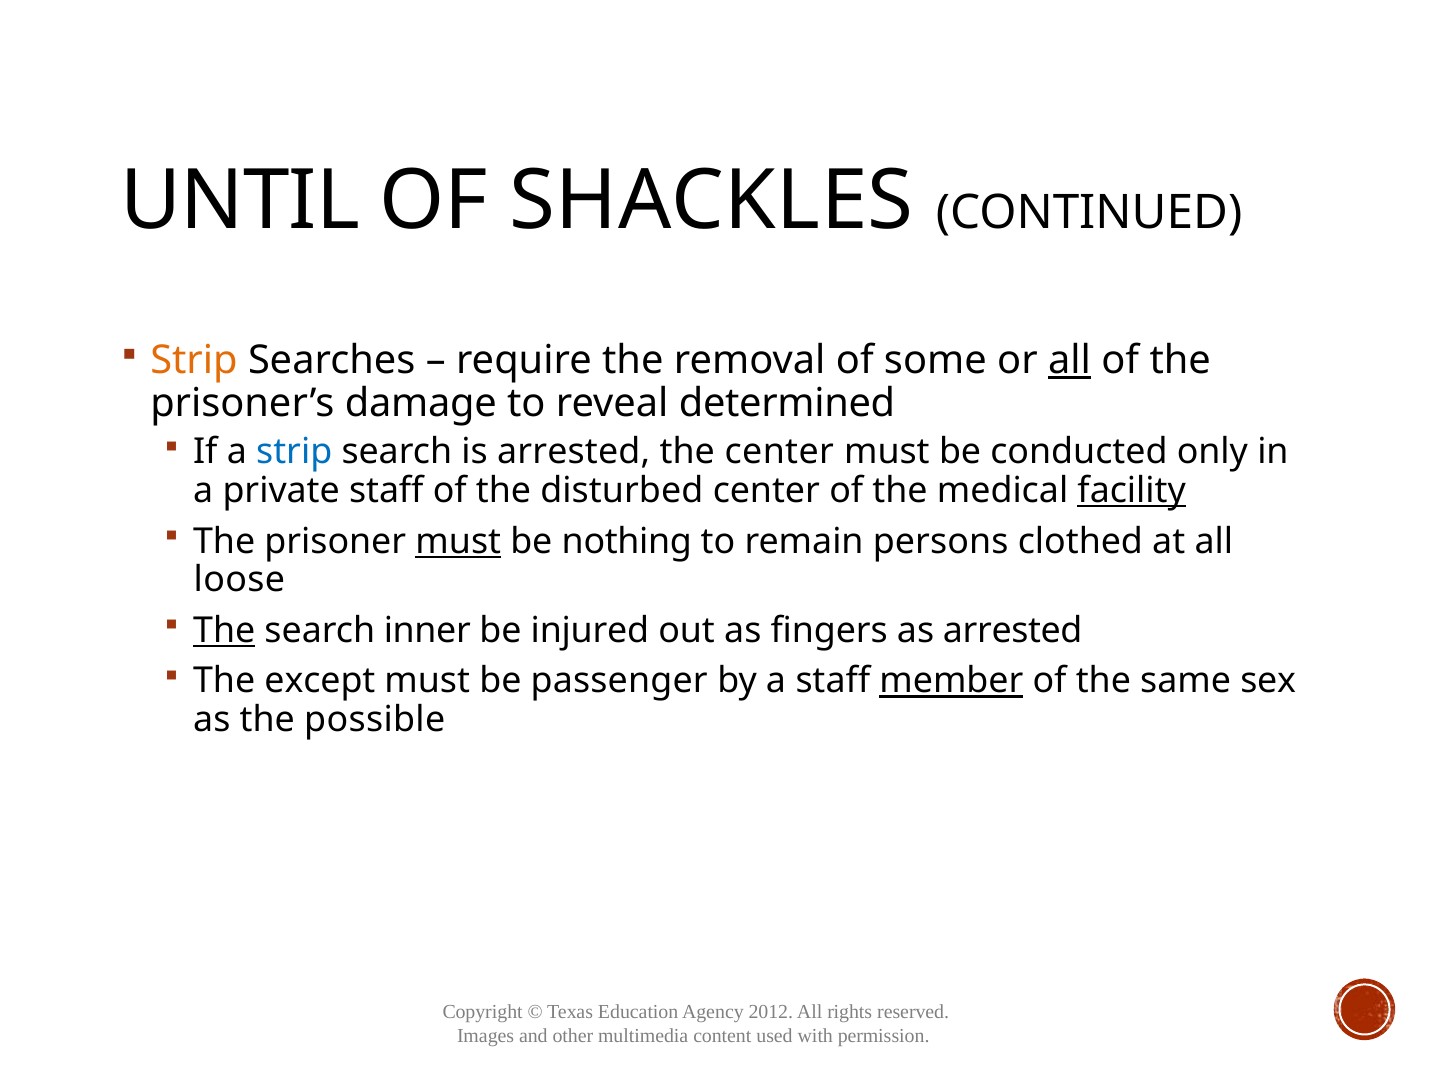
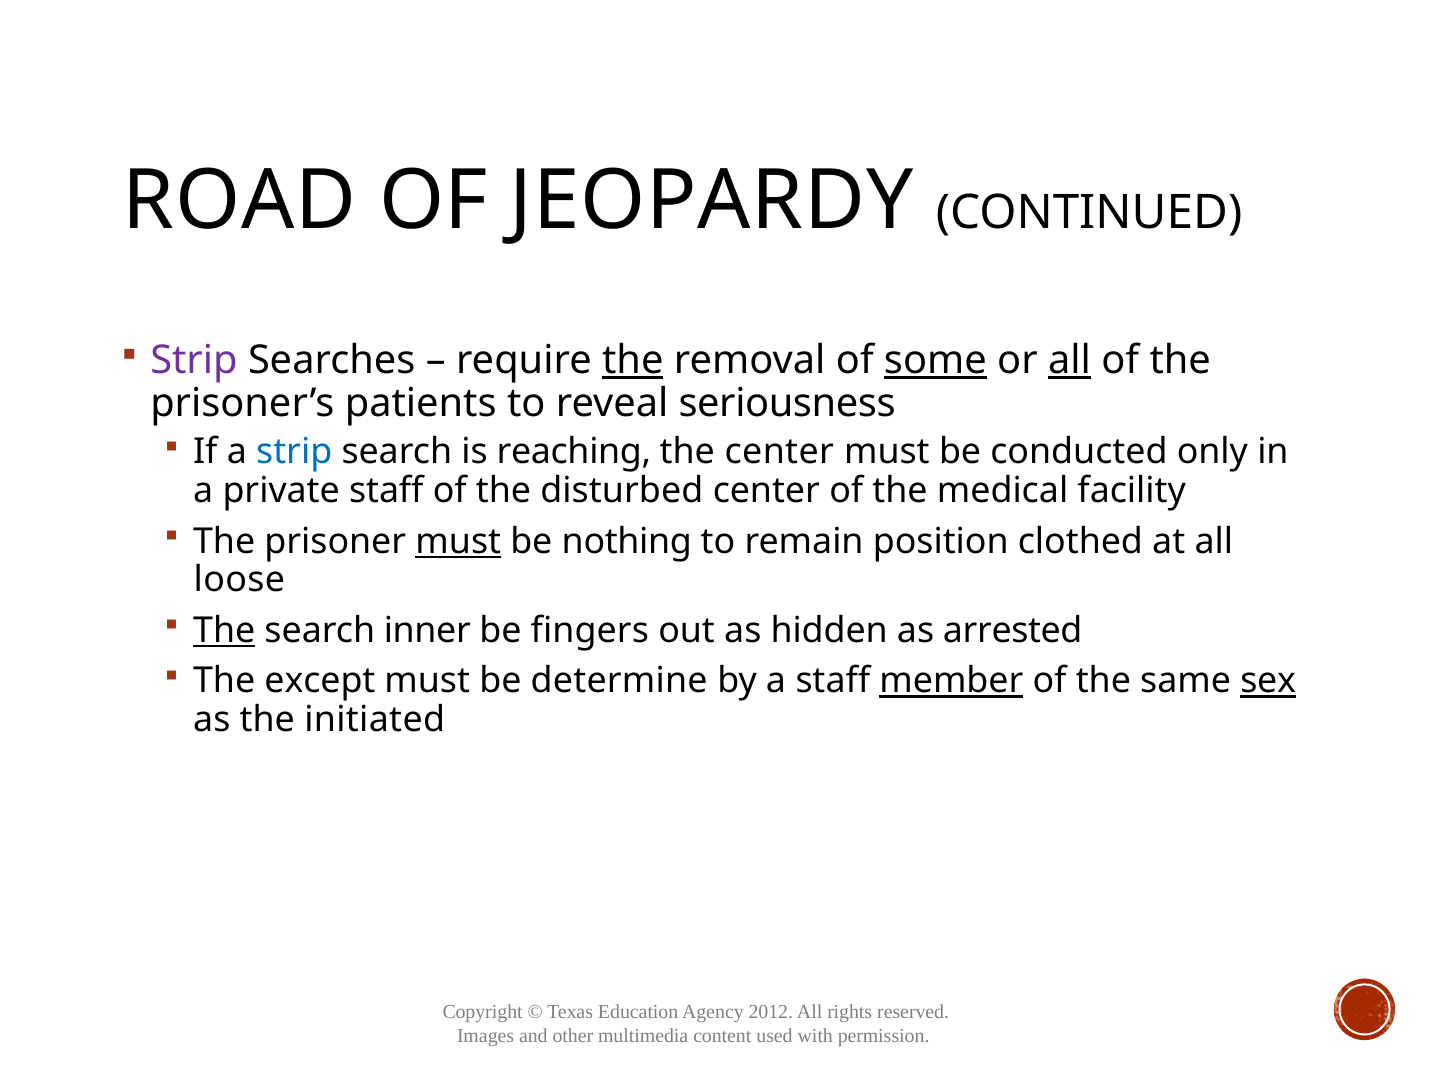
UNTIL: UNTIL -> ROAD
SHACKLES: SHACKLES -> JEOPARDY
Strip at (194, 360) colour: orange -> purple
the at (633, 360) underline: none -> present
some underline: none -> present
damage: damage -> patients
determined: determined -> seriousness
is arrested: arrested -> reaching
facility underline: present -> none
persons: persons -> position
injured: injured -> fingers
fingers: fingers -> hidden
passenger: passenger -> determine
sex underline: none -> present
possible: possible -> initiated
